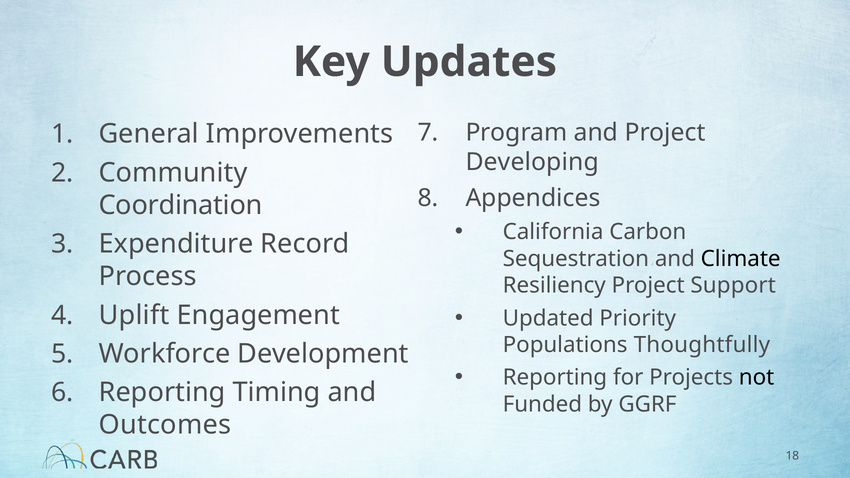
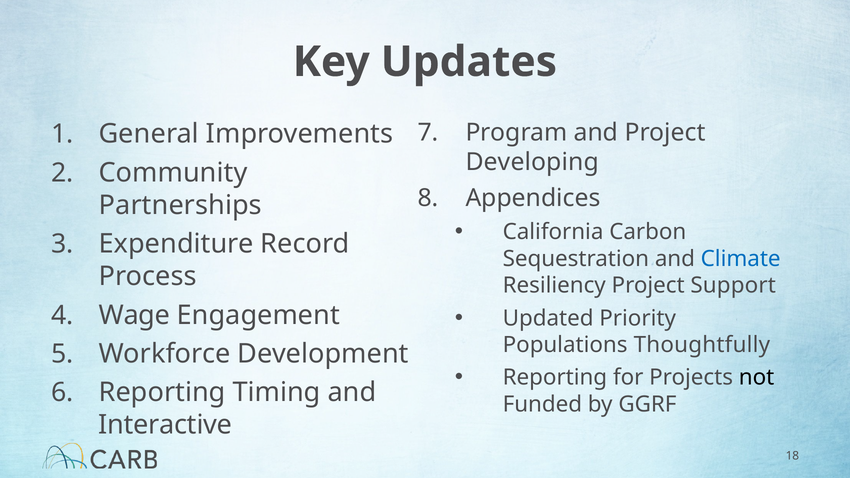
Coordination: Coordination -> Partnerships
Climate colour: black -> blue
Uplift: Uplift -> Wage
Outcomes: Outcomes -> Interactive
